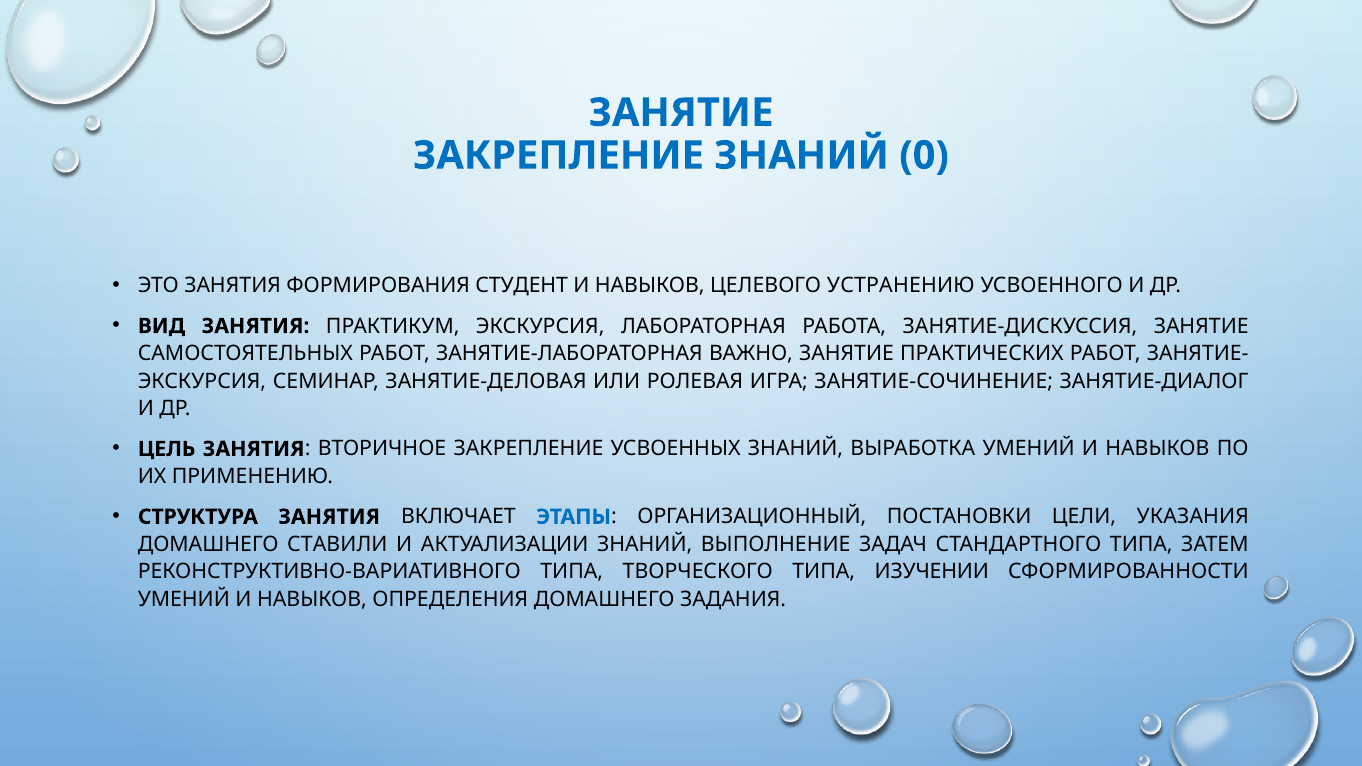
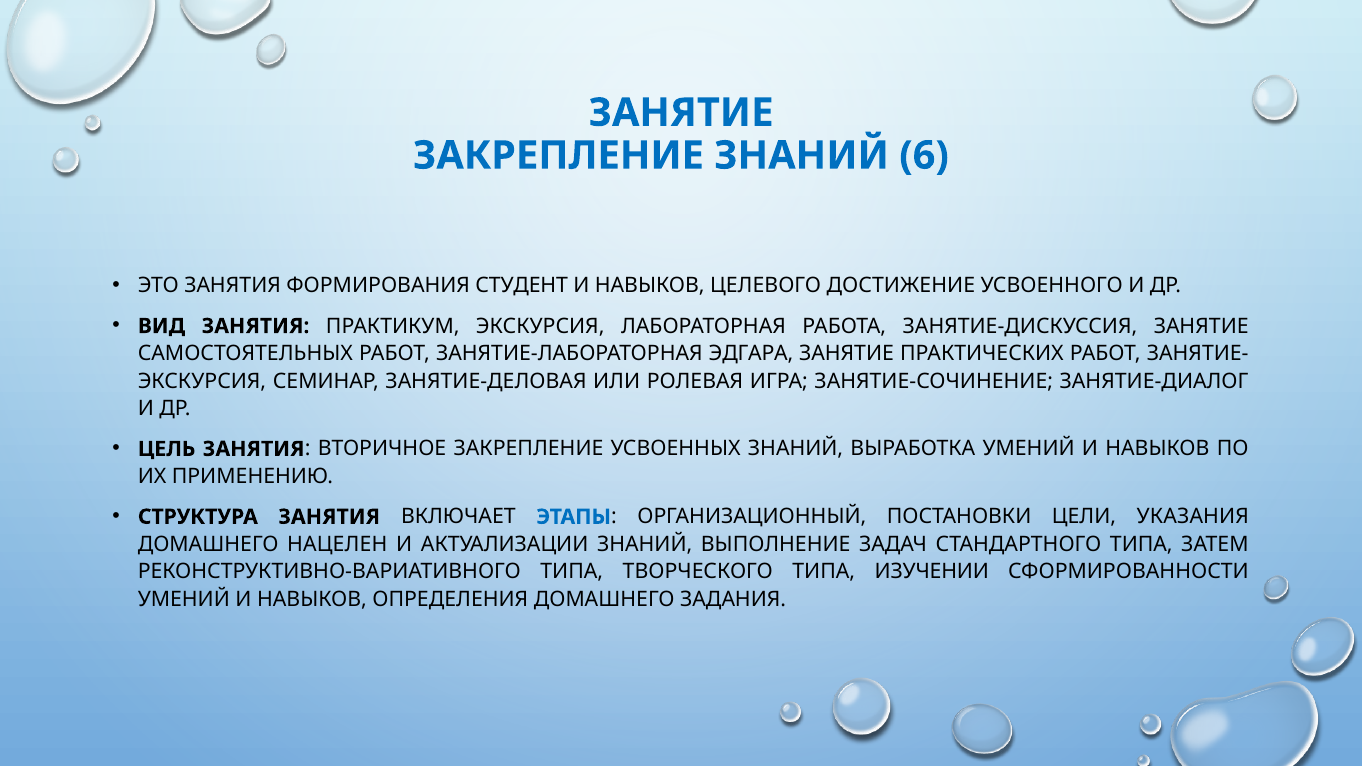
0: 0 -> 6
УСТРАНЕНИЮ: УСТРАНЕНИЮ -> ДОСТИЖЕНИЕ
ВАЖНО: ВАЖНО -> ЭДГАРА
СТАВИЛИ: СТАВИЛИ -> НАЦЕЛЕН
